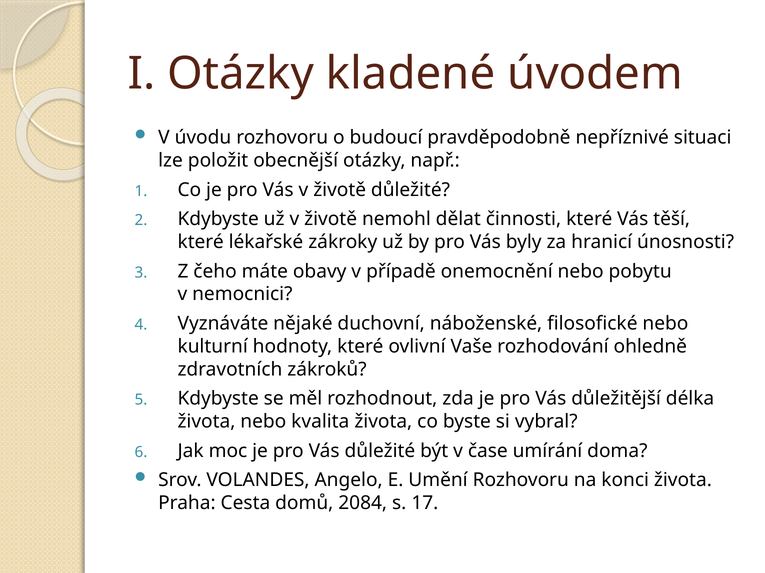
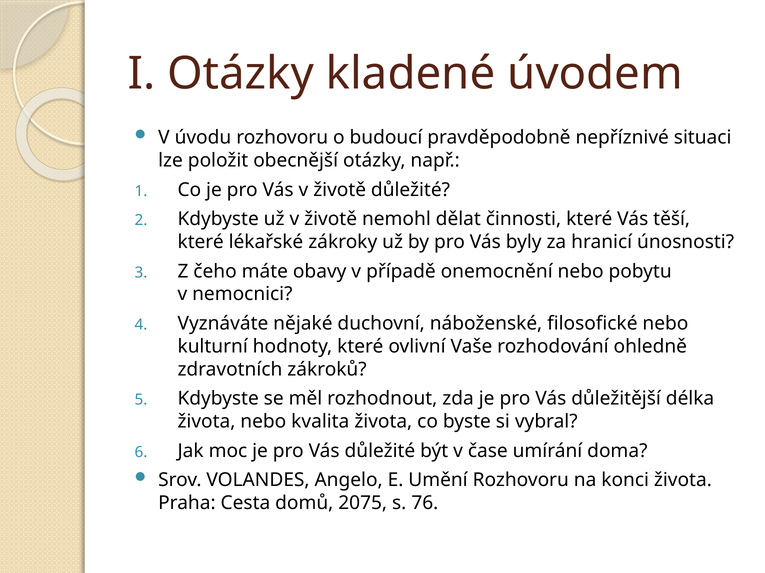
2084: 2084 -> 2075
17: 17 -> 76
